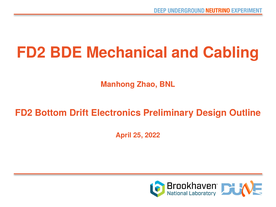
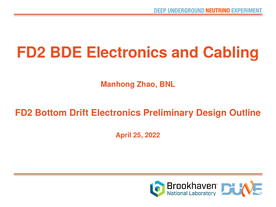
BDE Mechanical: Mechanical -> Electronics
